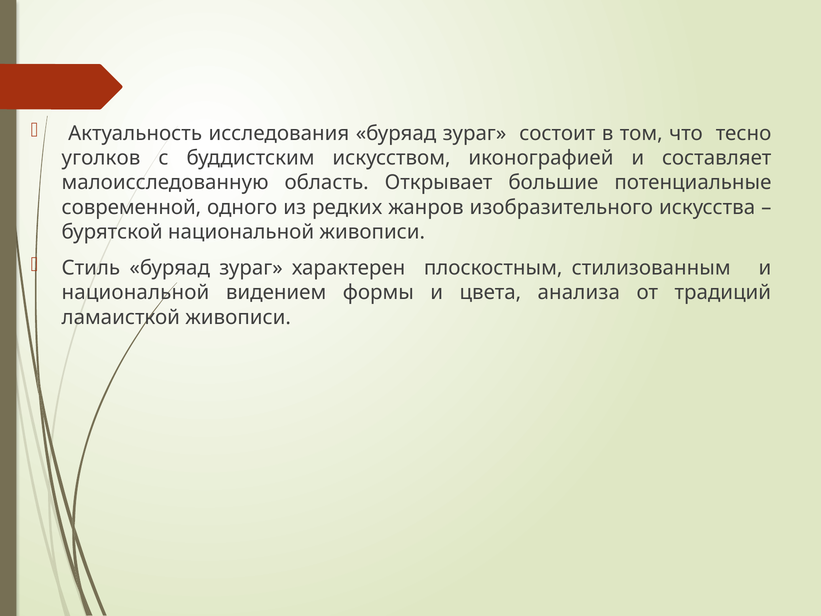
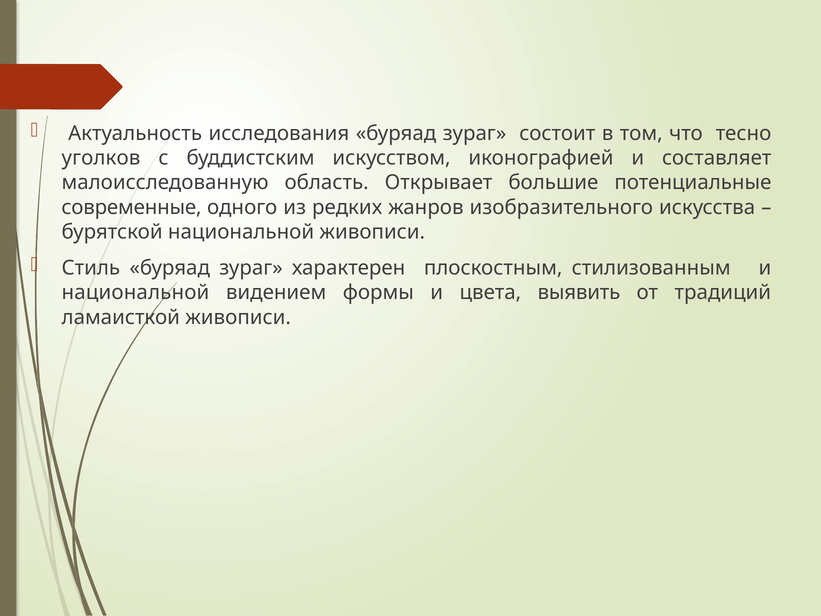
современной: современной -> современные
анализа: анализа -> выявить
